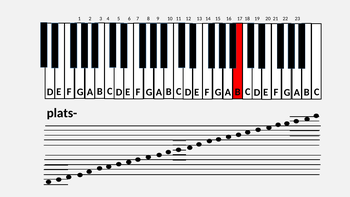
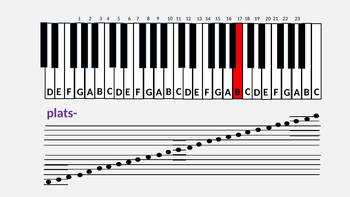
plats- colour: black -> purple
